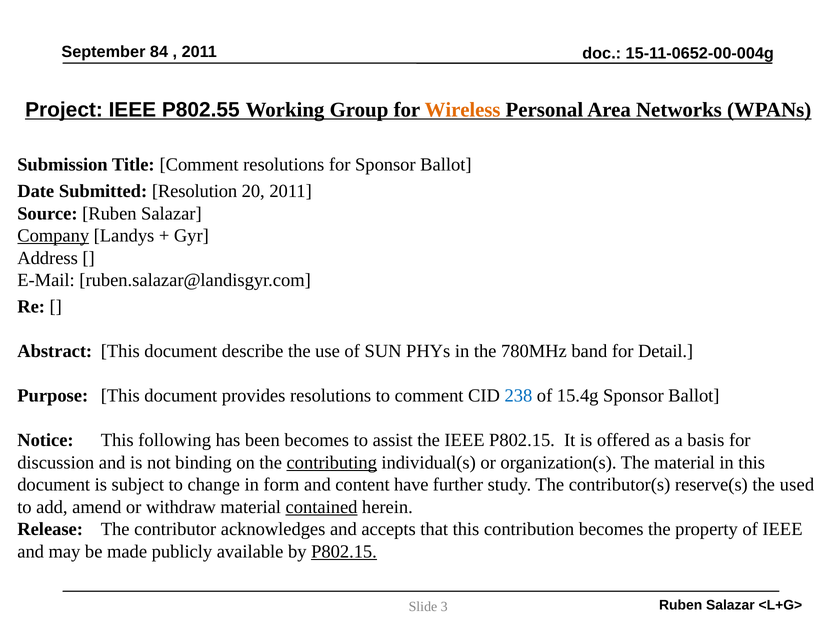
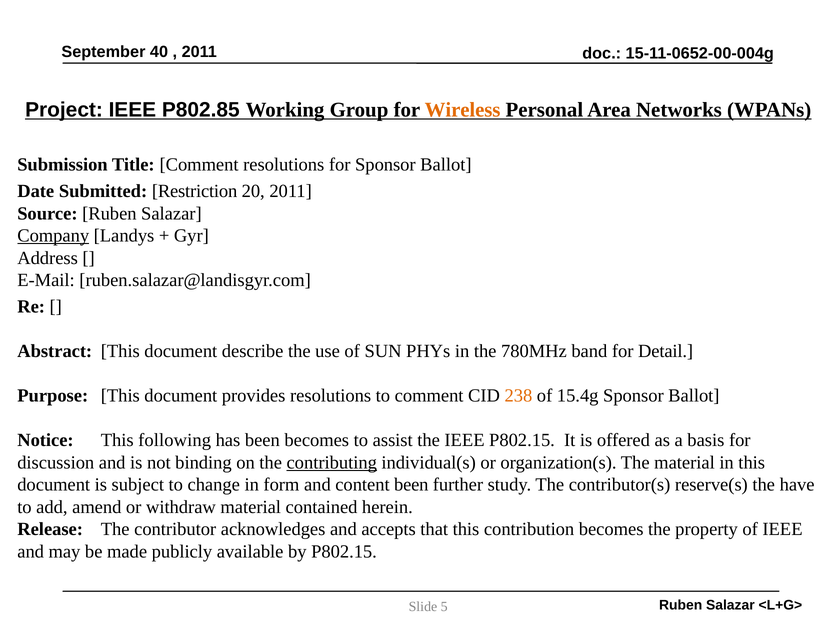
84: 84 -> 40
P802.55: P802.55 -> P802.85
Resolution: Resolution -> Restriction
238 colour: blue -> orange
content have: have -> been
used: used -> have
contained underline: present -> none
P802.15 at (344, 552) underline: present -> none
3: 3 -> 5
